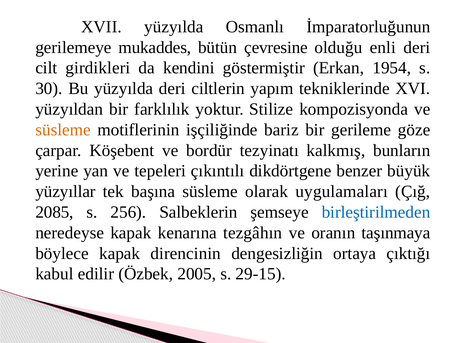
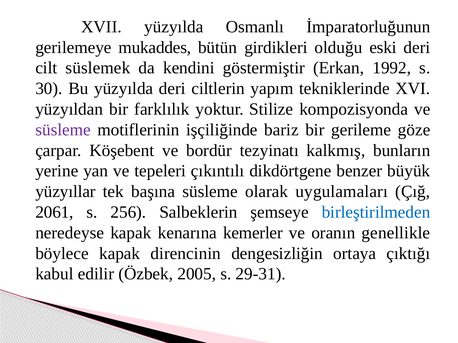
çevresine: çevresine -> girdikleri
enli: enli -> eski
girdikleri: girdikleri -> süslemek
1954: 1954 -> 1992
süsleme at (63, 130) colour: orange -> purple
2085: 2085 -> 2061
tezgâhın: tezgâhın -> kemerler
taşınmaya: taşınmaya -> genellikle
29-15: 29-15 -> 29-31
